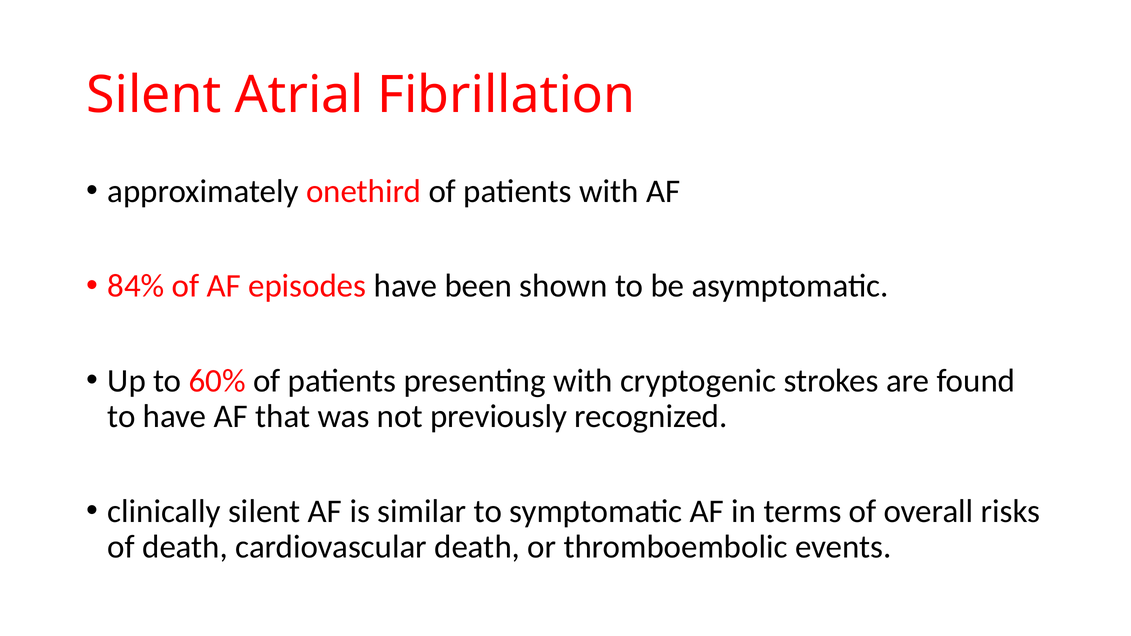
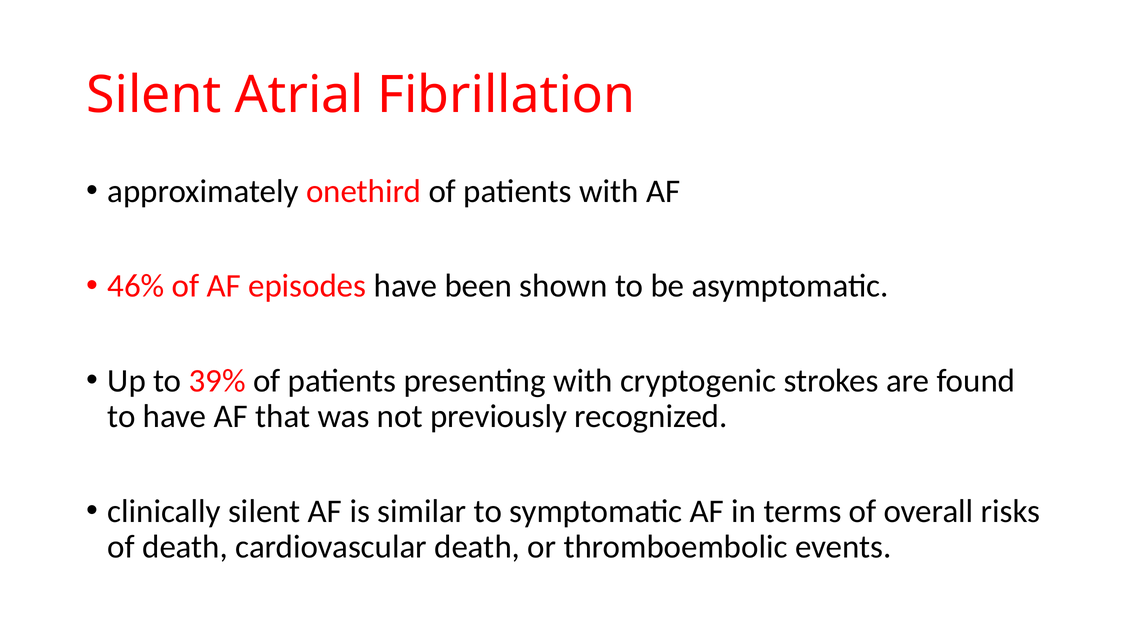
84%: 84% -> 46%
60%: 60% -> 39%
